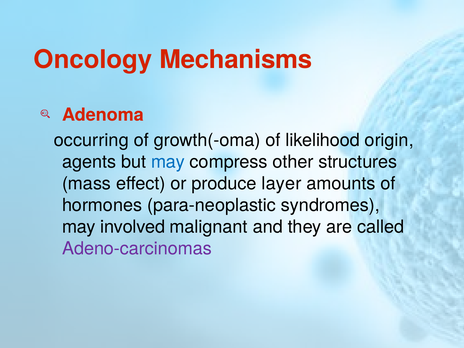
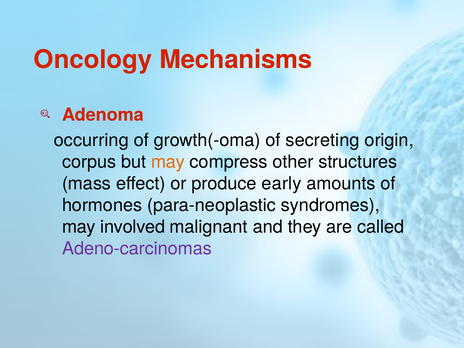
likelihood: likelihood -> secreting
agents: agents -> corpus
may at (168, 162) colour: blue -> orange
layer: layer -> early
